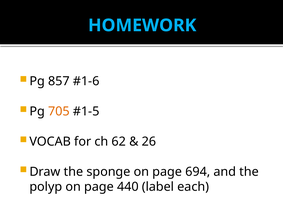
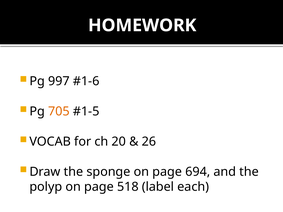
HOMEWORK colour: light blue -> white
857: 857 -> 997
62: 62 -> 20
440: 440 -> 518
